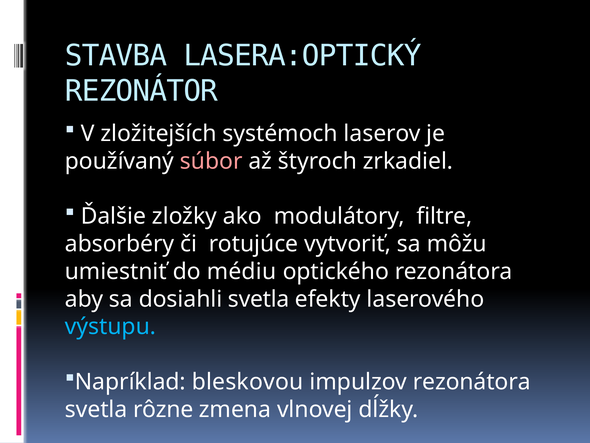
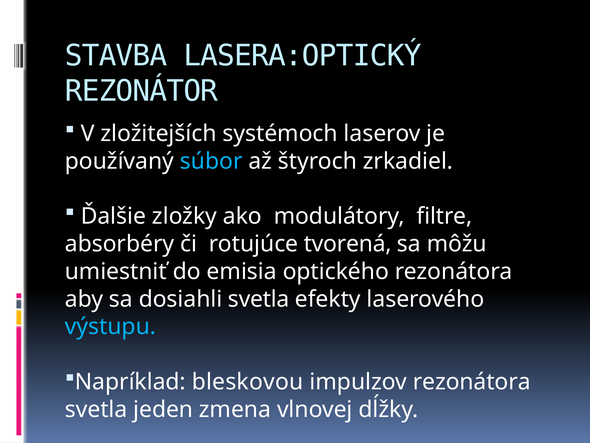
súbor colour: pink -> light blue
vytvoriť: vytvoriť -> tvorená
médiu: médiu -> emisia
rôzne: rôzne -> jeden
